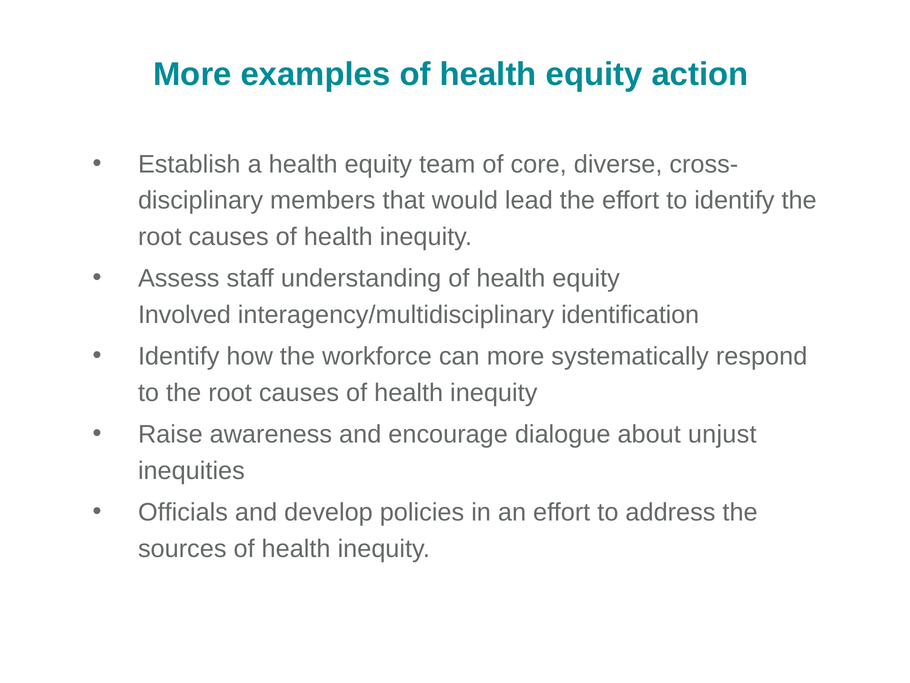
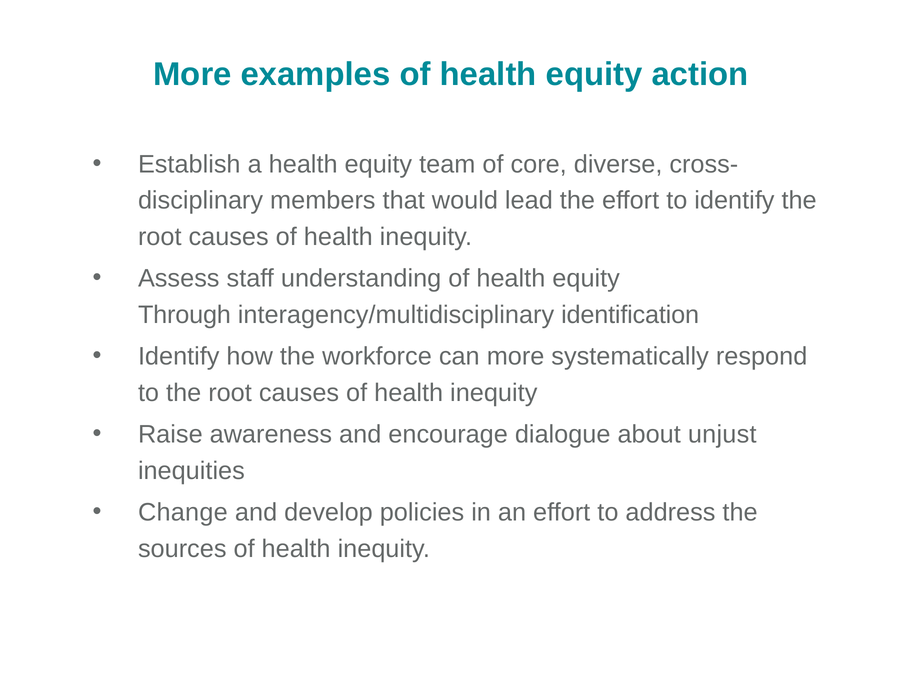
Involved: Involved -> Through
Officials: Officials -> Change
